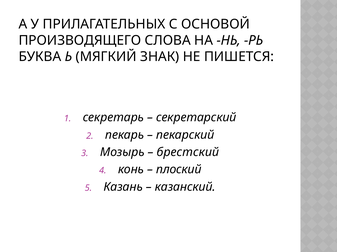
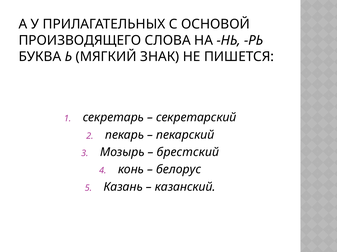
плоский: плоский -> белорус
